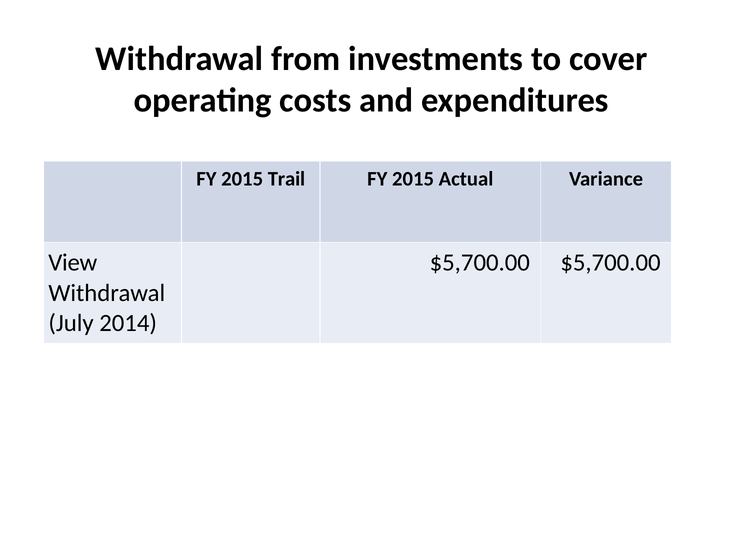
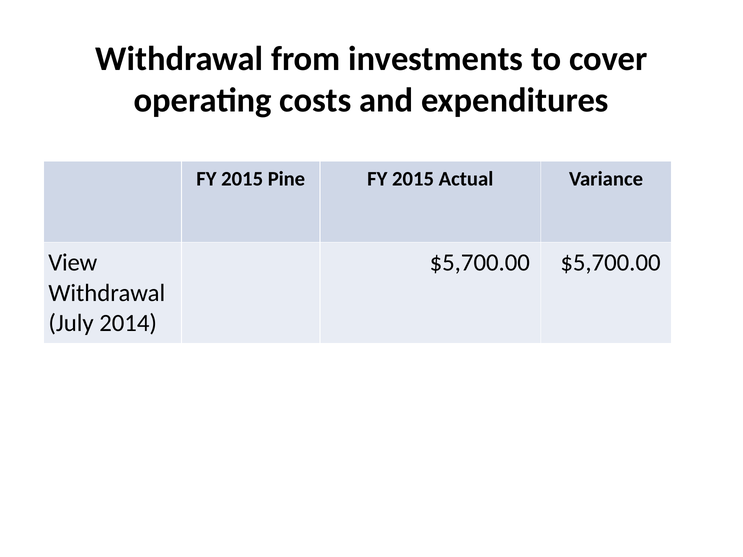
Trail: Trail -> Pine
